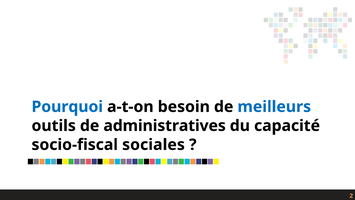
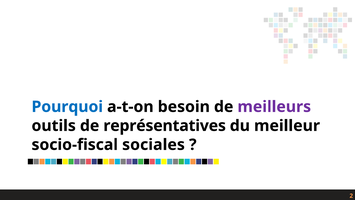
meilleurs colour: blue -> purple
administratives: administratives -> représentatives
capacité: capacité -> meilleur
